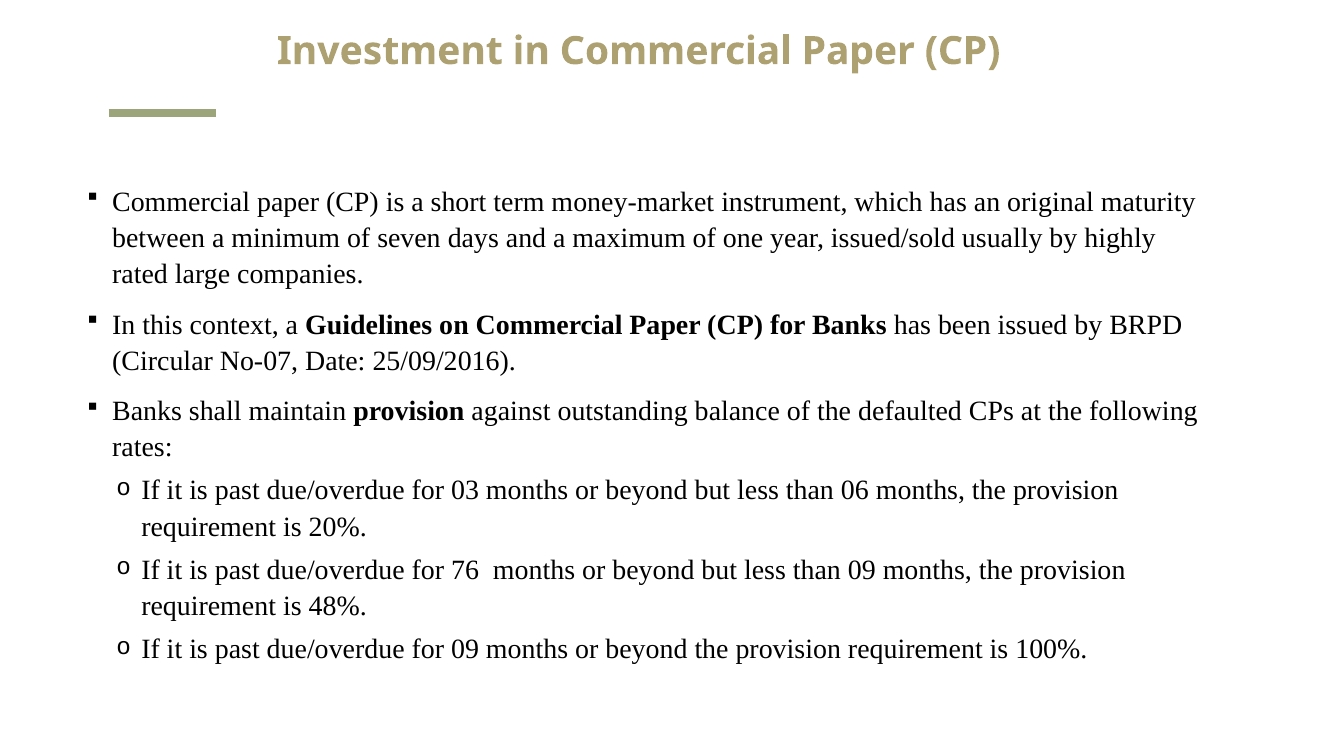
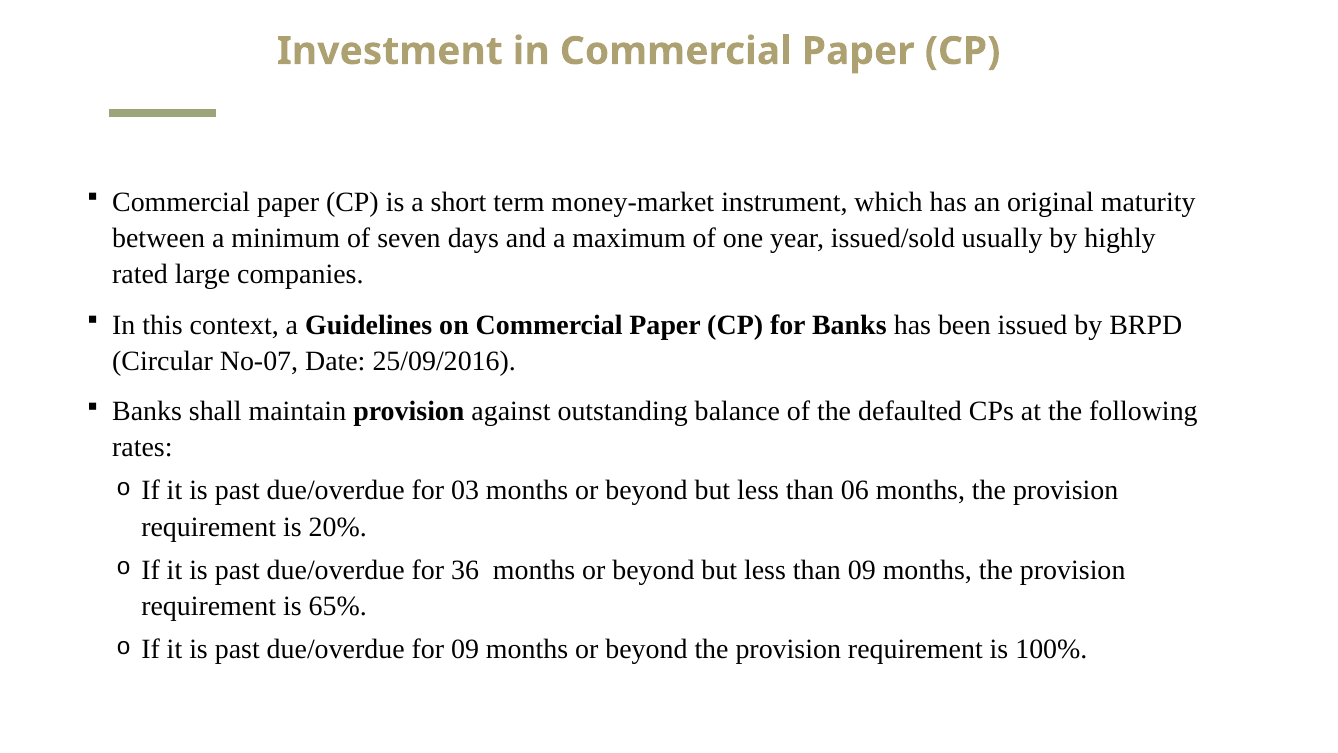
76: 76 -> 36
48%: 48% -> 65%
